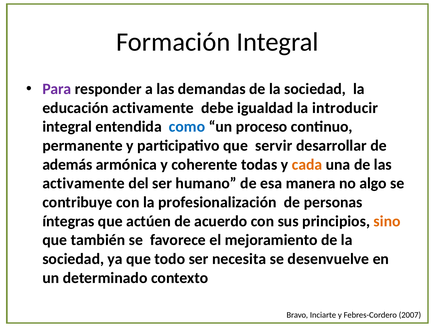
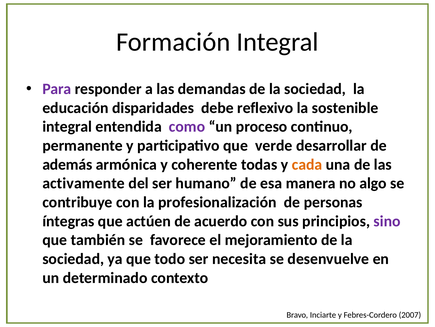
educación activamente: activamente -> disparidades
igualdad: igualdad -> reflexivo
introducir: introducir -> sostenible
como colour: blue -> purple
servir: servir -> verde
sino colour: orange -> purple
